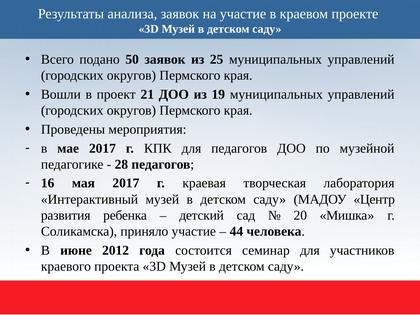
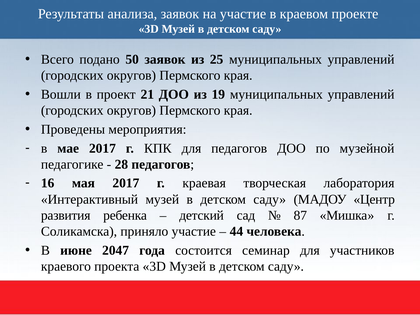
20: 20 -> 87
2012: 2012 -> 2047
